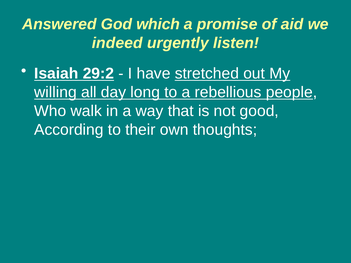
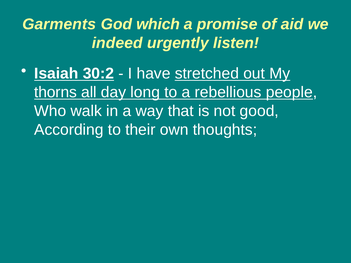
Answered: Answered -> Garments
29:2: 29:2 -> 30:2
willing: willing -> thorns
